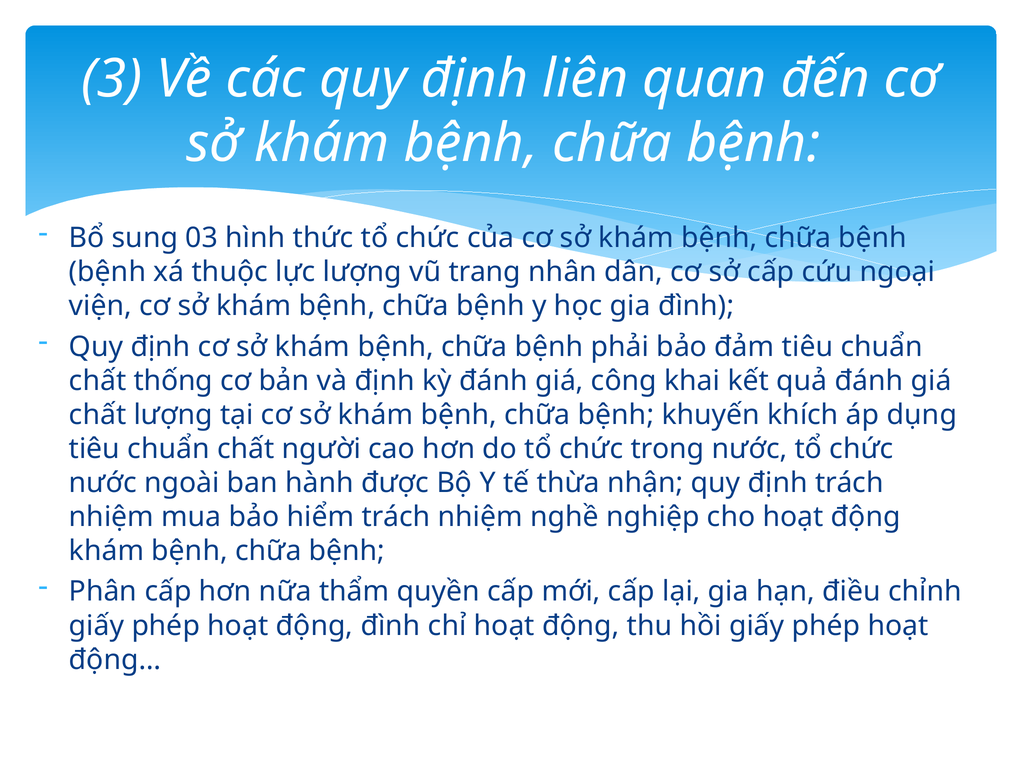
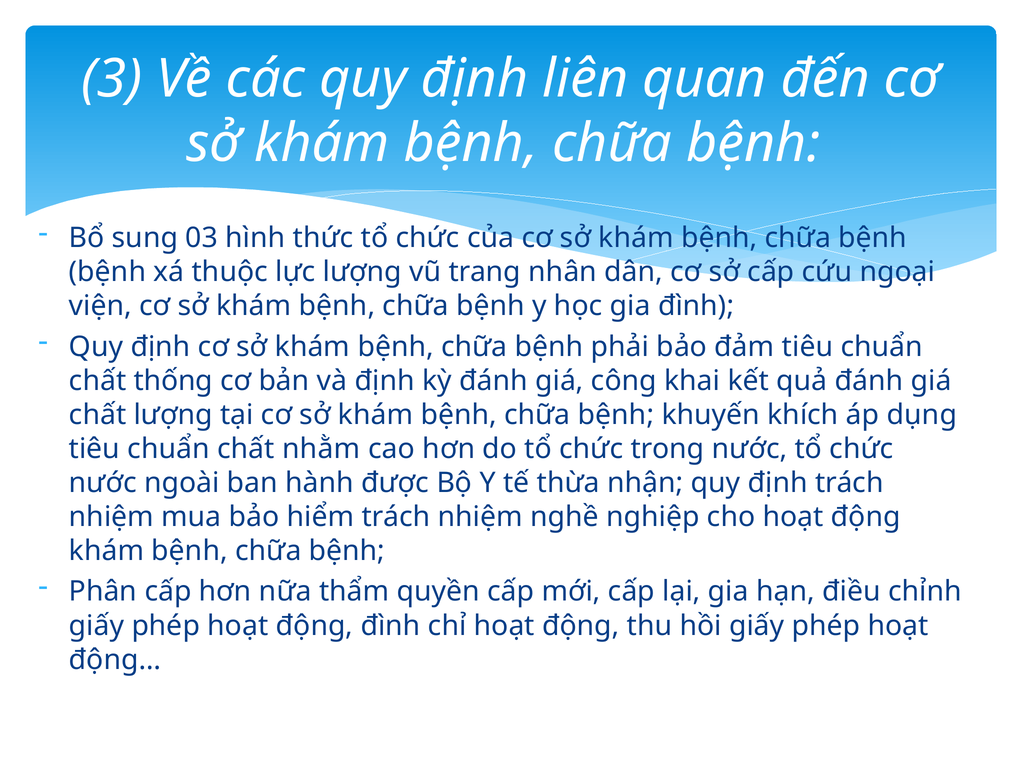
người: người -> nhằm
